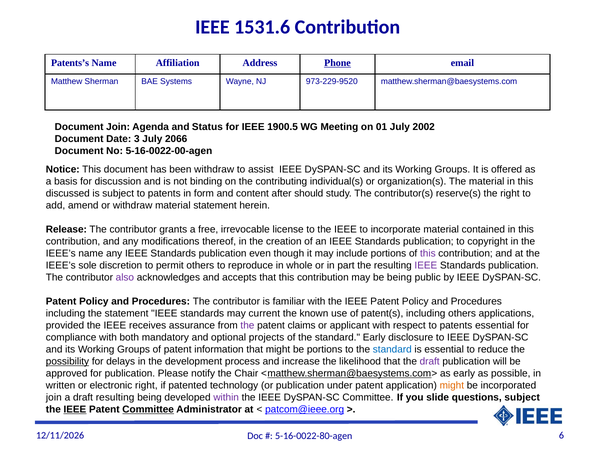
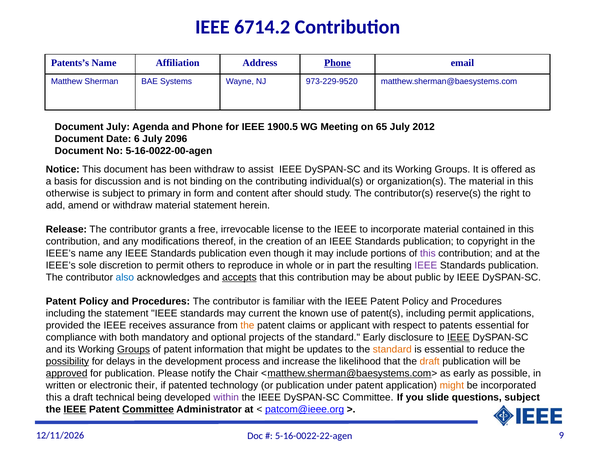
1531.6: 1531.6 -> 6714.2
Document Join: Join -> July
and Status: Status -> Phone
01: 01 -> 65
2002: 2002 -> 2012
3: 3 -> 6
2066: 2066 -> 2096
discussed: discussed -> otherwise
subject to patents: patents -> primary
also colour: purple -> blue
accepts underline: none -> present
be being: being -> about
including others: others -> permit
the at (247, 325) colour: purple -> orange
IEEE at (458, 337) underline: none -> present
Groups at (134, 349) underline: none -> present
be portions: portions -> updates
standard at (392, 349) colour: blue -> orange
draft at (430, 361) colour: purple -> orange
approved underline: none -> present
electronic right: right -> their
join at (54, 397): join -> this
draft resulting: resulting -> technical
6: 6 -> 9
5-16-0022-80-agen: 5-16-0022-80-agen -> 5-16-0022-22-agen
